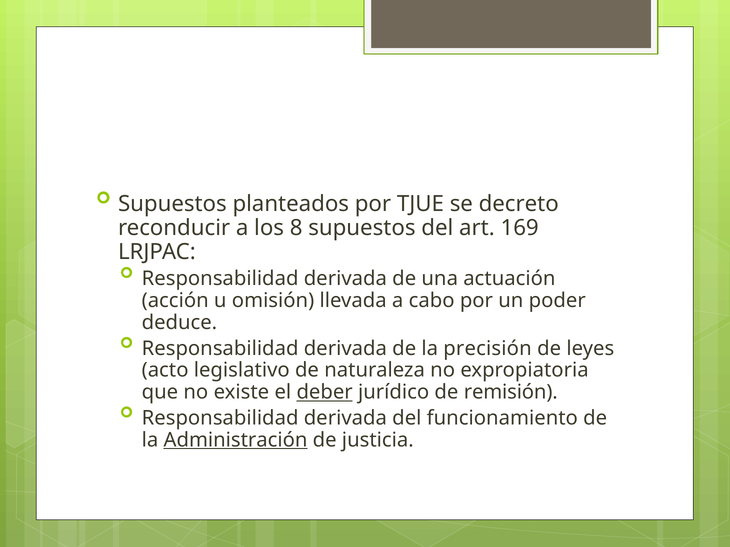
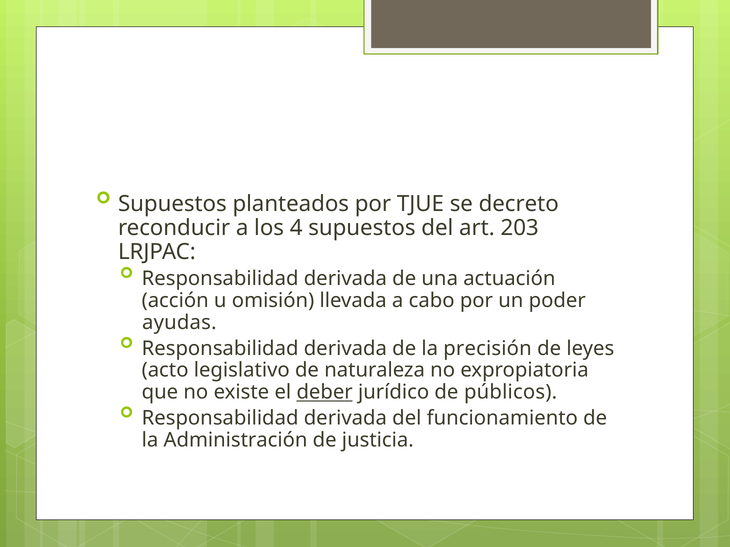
8: 8 -> 4
169: 169 -> 203
deduce: deduce -> ayudas
remisión: remisión -> públicos
Administración underline: present -> none
